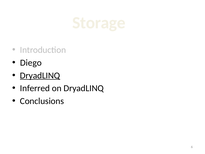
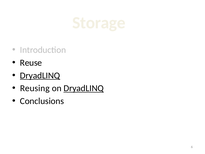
Diego: Diego -> Reuse
Inferred: Inferred -> Reusing
DryadLINQ at (84, 88) underline: none -> present
